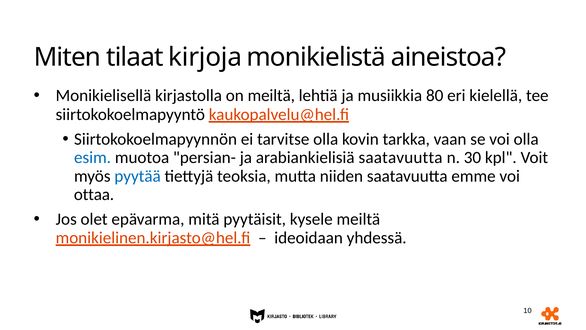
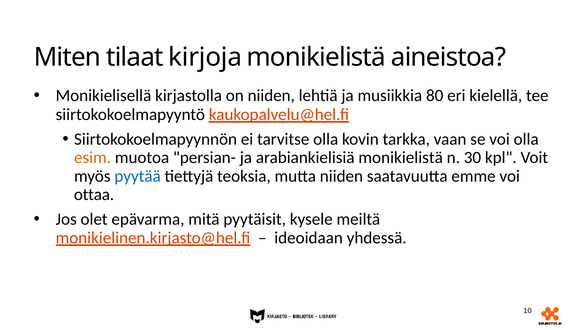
on meiltä: meiltä -> niiden
esim colour: blue -> orange
arabiankielisiä saatavuutta: saatavuutta -> monikielistä
